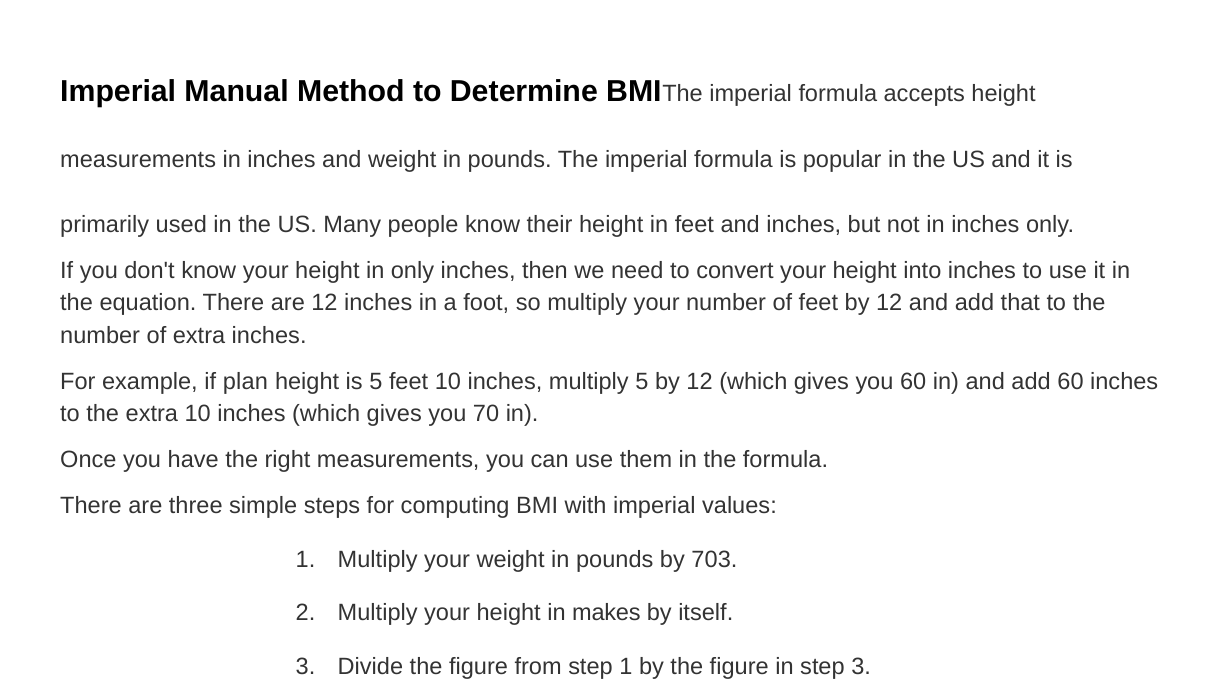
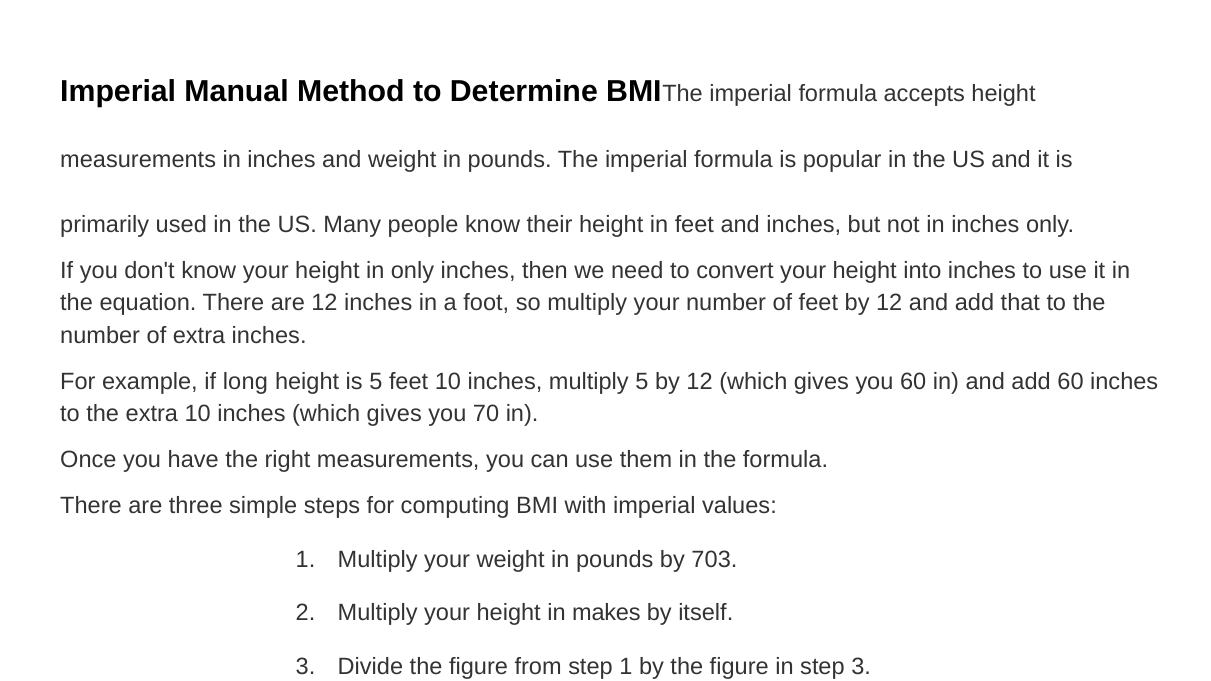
plan: plan -> long
